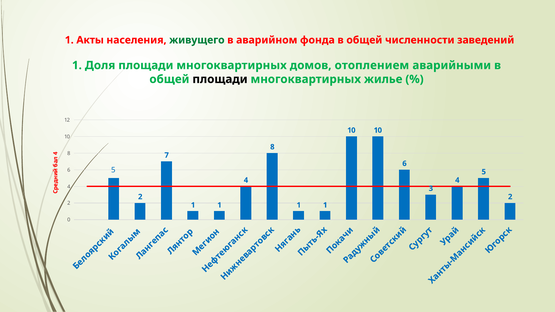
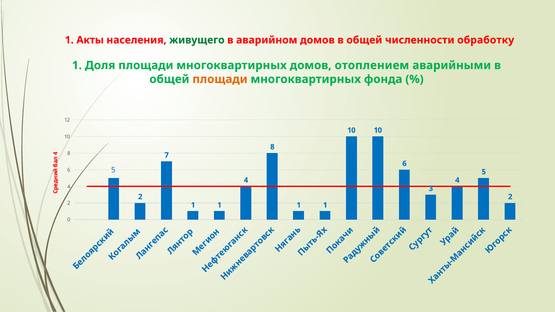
аварийном фонда: фонда -> домов
заведений: заведений -> обработку
площади at (220, 79) colour: black -> orange
жилье: жилье -> фонда
